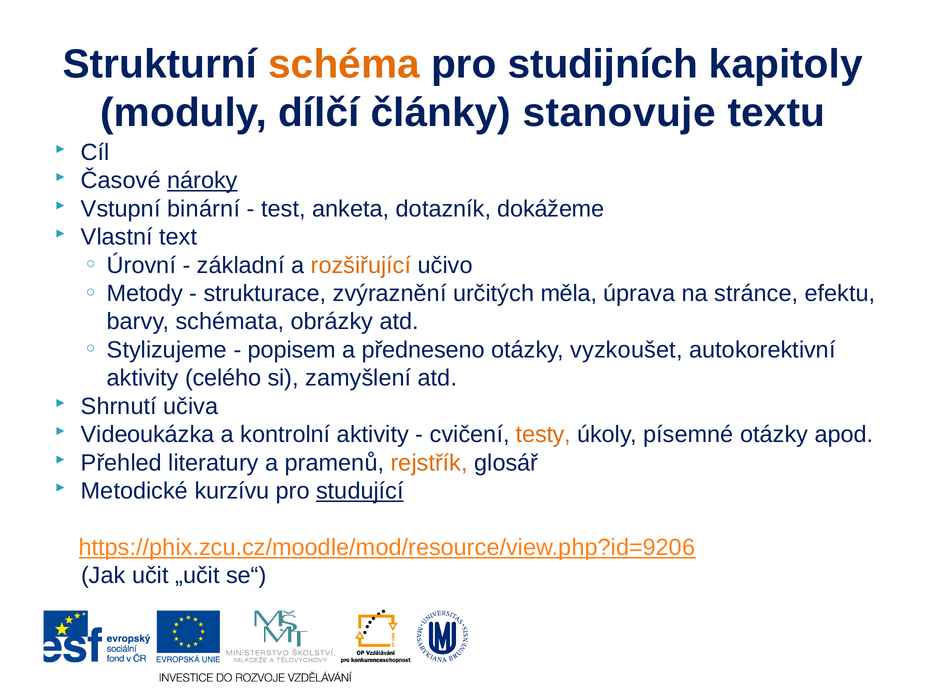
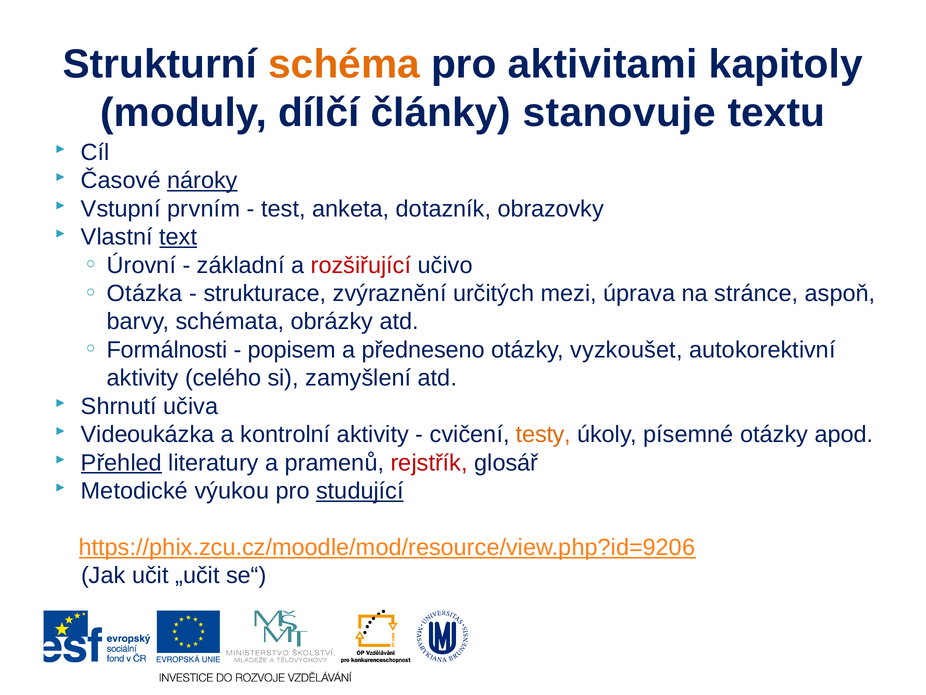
studijních: studijních -> aktivitami
binární: binární -> prvním
dokážeme: dokážeme -> obrazovky
text underline: none -> present
rozšiřující colour: orange -> red
Metody: Metody -> Otázka
měla: měla -> mezi
efektu: efektu -> aspoň
Stylizujeme: Stylizujeme -> Formálnosti
Přehled underline: none -> present
rejstřík colour: orange -> red
kurzívu: kurzívu -> výukou
